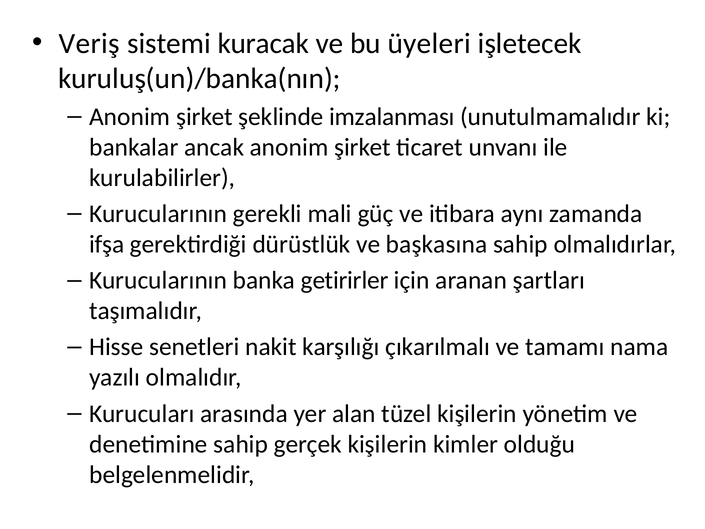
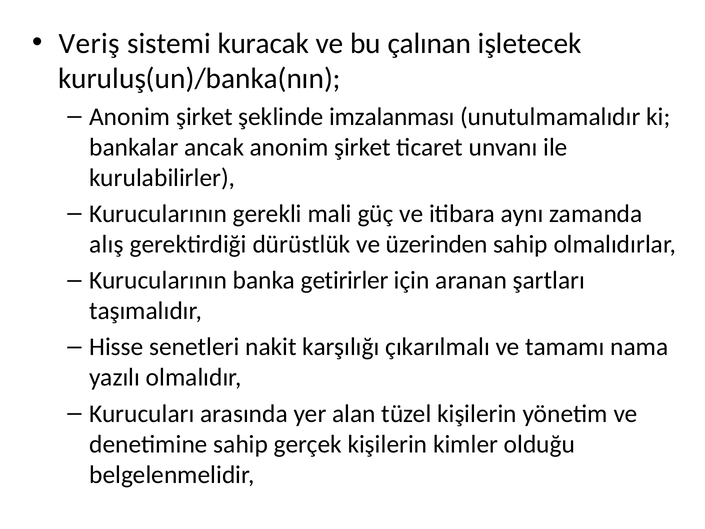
üyeleri: üyeleri -> çalınan
ifşa: ifşa -> alış
başkasına: başkasına -> üzerinden
